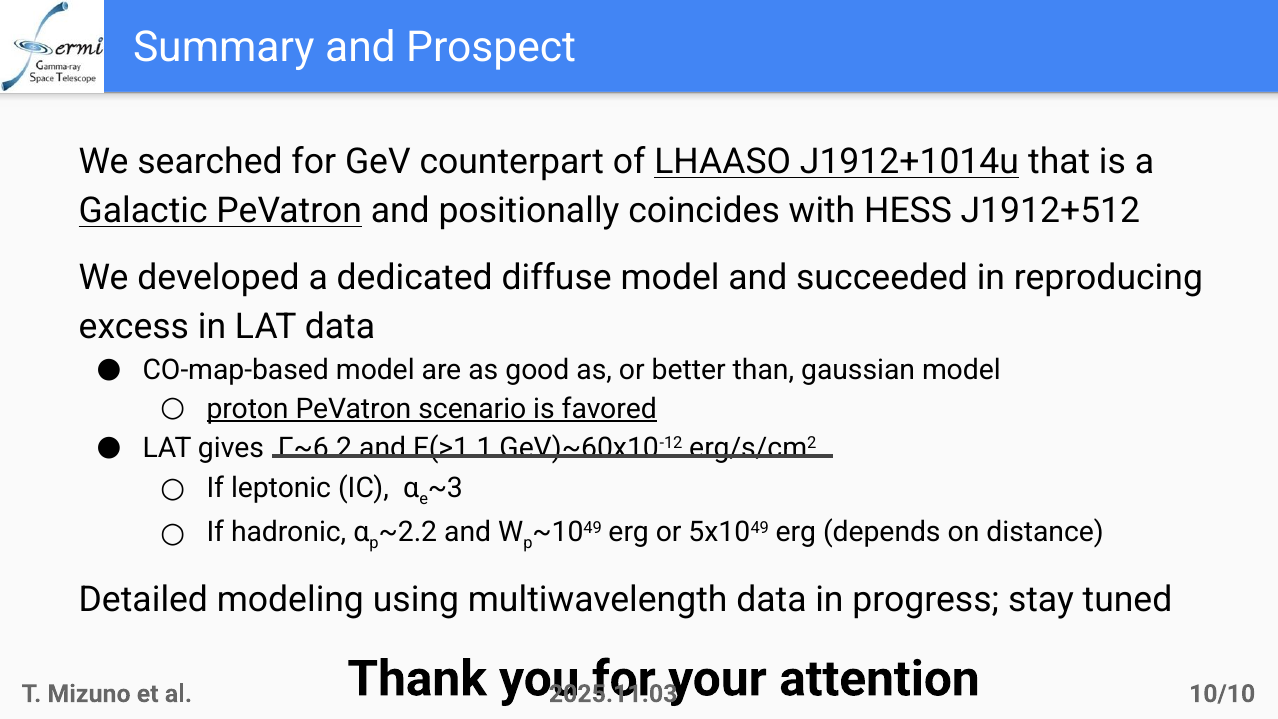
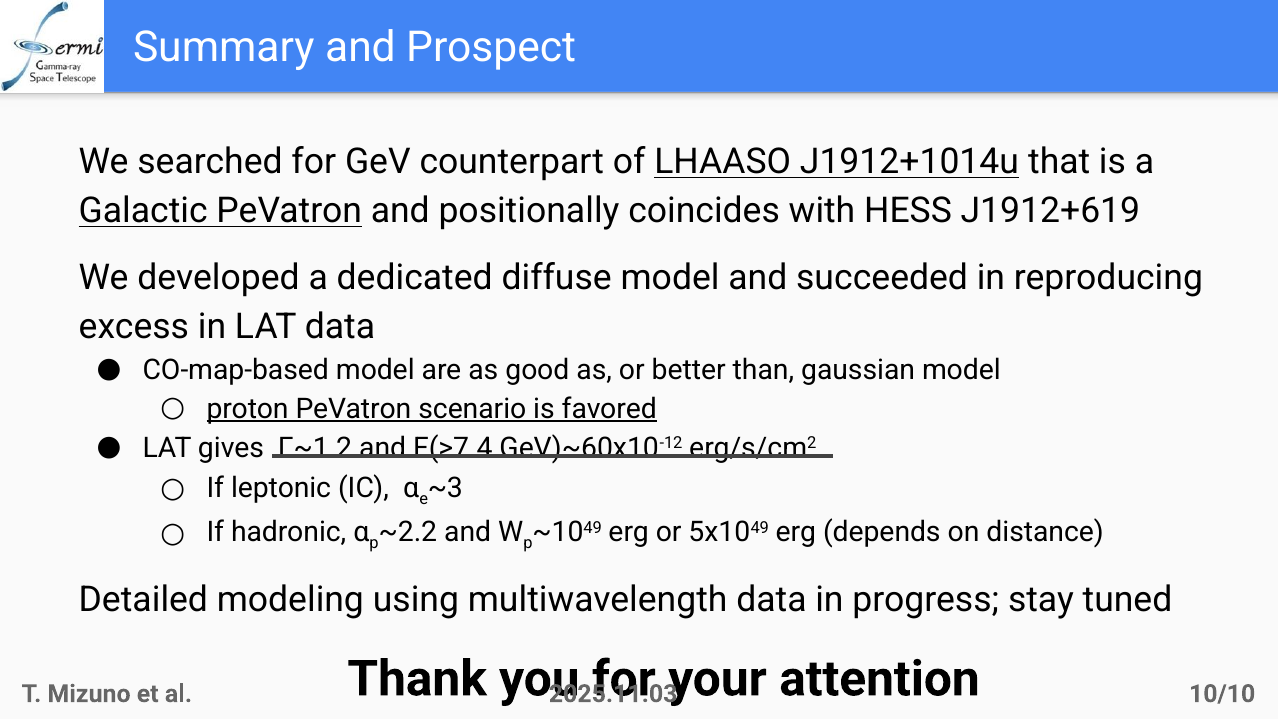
J1912+512: J1912+512 -> J1912+619
Γ~6.2: Γ~6.2 -> Γ~1.2
F(>1.1: F(>1.1 -> F(>7.4
